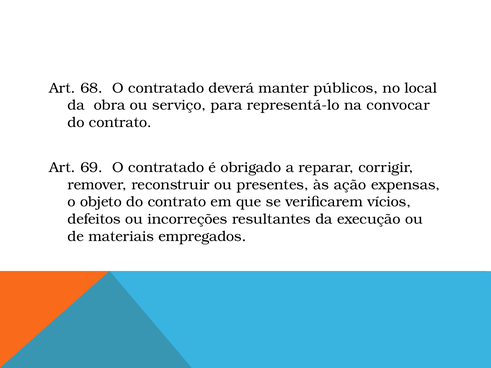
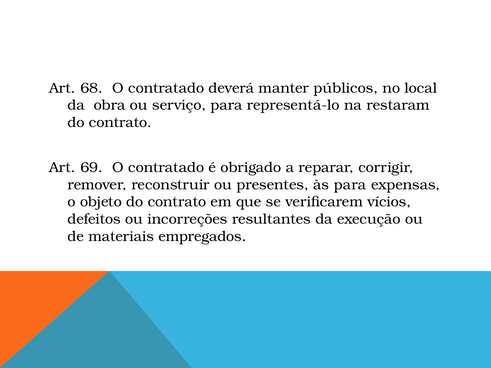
convocar: convocar -> restaram
às ação: ação -> para
